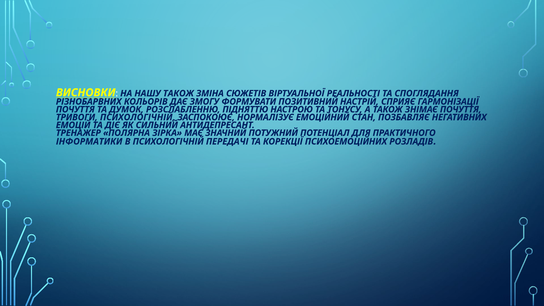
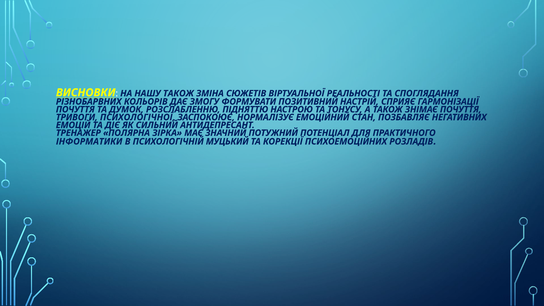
ТРИВОГИ ПСИХОЛОГІЧНІЙ: ПСИХОЛОГІЧНІЙ -> ПСИХОЛОГІЧНОЇ
ПЕРЕДАЧІ: ПЕРЕДАЧІ -> МУЦЬКИЙ
